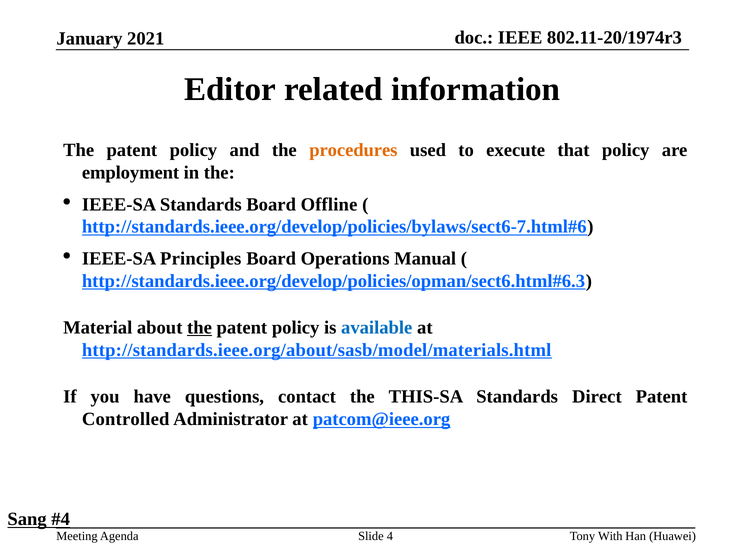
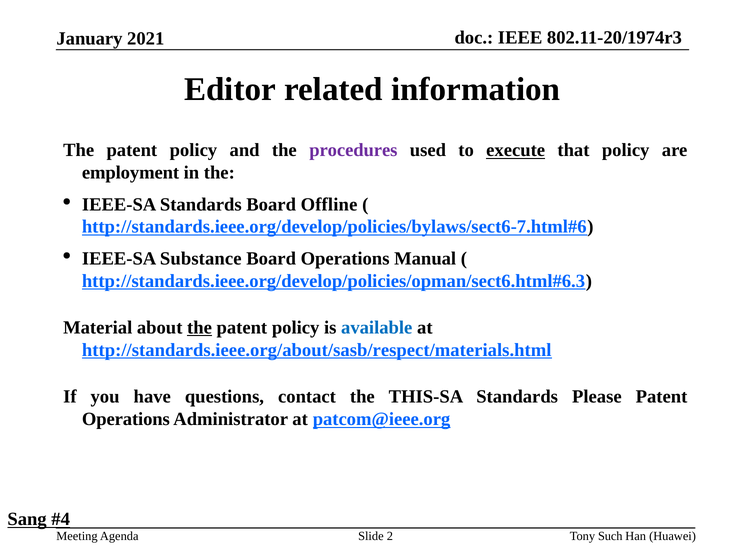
procedures colour: orange -> purple
execute underline: none -> present
Principles: Principles -> Substance
http://standards.ieee.org/about/sasb/model/materials.html: http://standards.ieee.org/about/sasb/model/materials.html -> http://standards.ieee.org/about/sasb/respect/materials.html
Direct: Direct -> Please
Controlled at (126, 419): Controlled -> Operations
4: 4 -> 2
With: With -> Such
